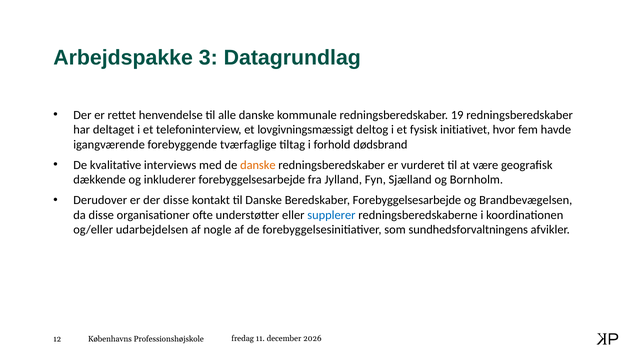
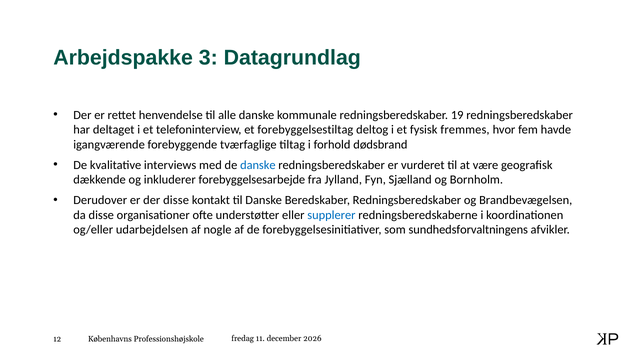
lovgivningsmæssigt: lovgivningsmæssigt -> forebyggelsestiltag
initiativet: initiativet -> fremmes
danske at (258, 165) colour: orange -> blue
Beredskaber Forebyggelsesarbejde: Forebyggelsesarbejde -> Redningsberedskaber
